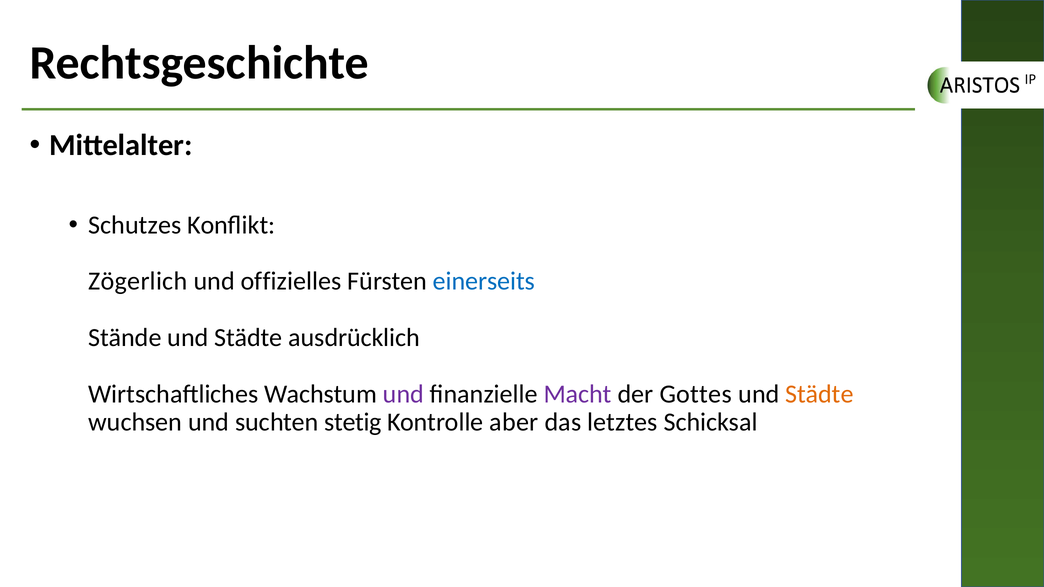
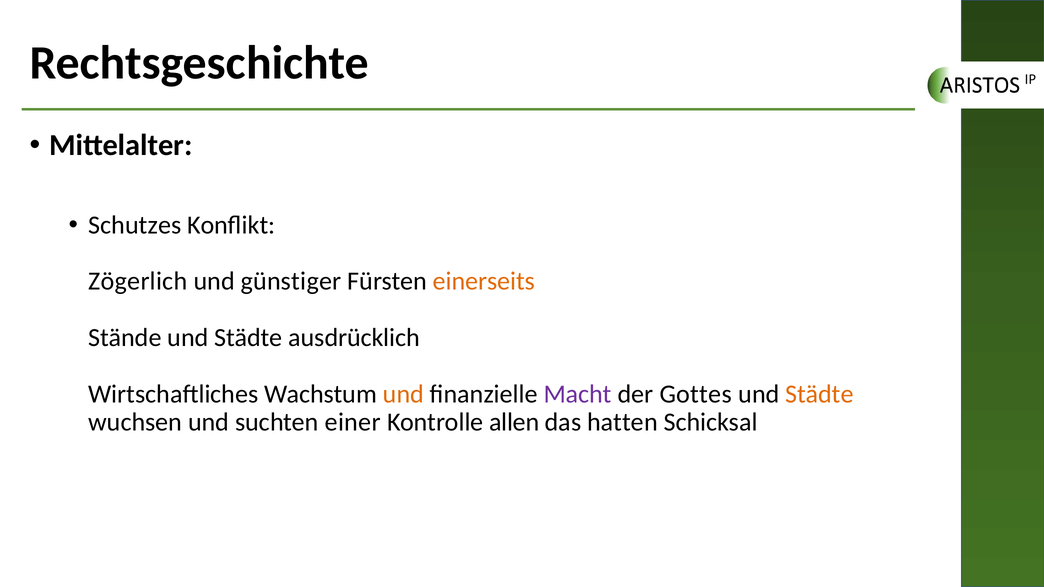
offizielles: offizielles -> günstiger
einerseits colour: blue -> orange
und at (403, 394) colour: purple -> orange
stetig: stetig -> einer
aber: aber -> allen
letztes: letztes -> hatten
